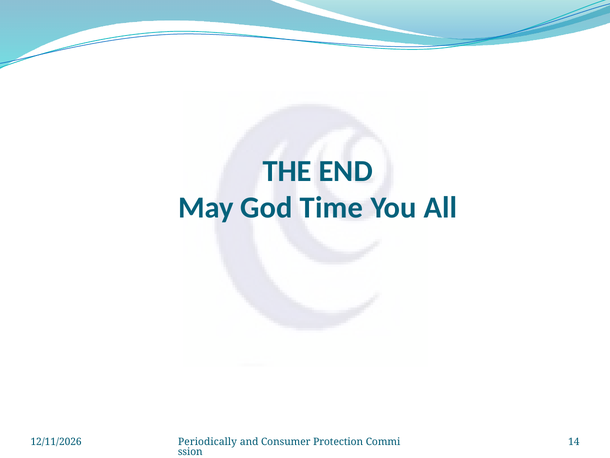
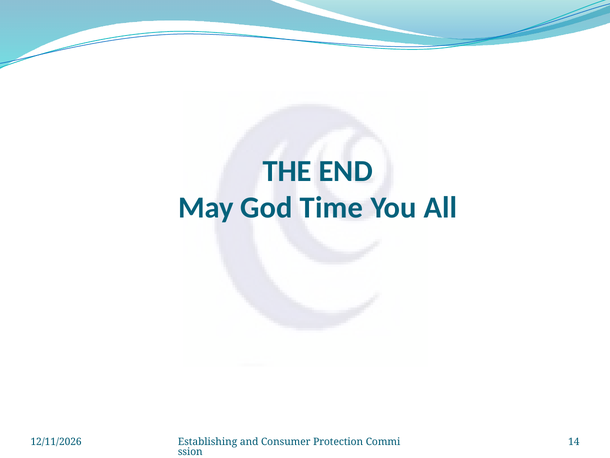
Periodically: Periodically -> Establishing
